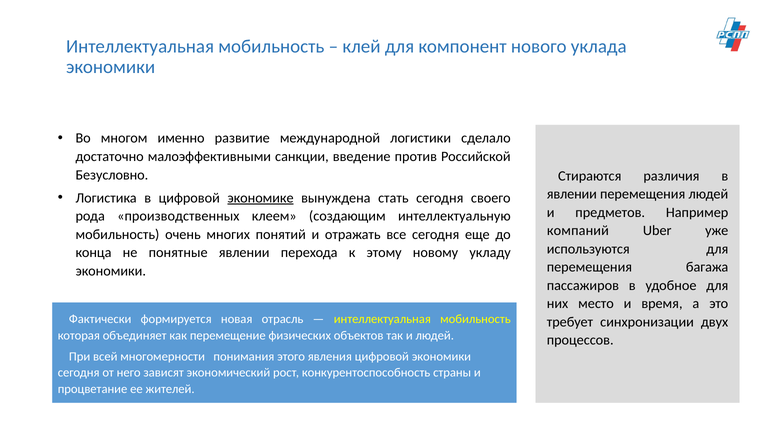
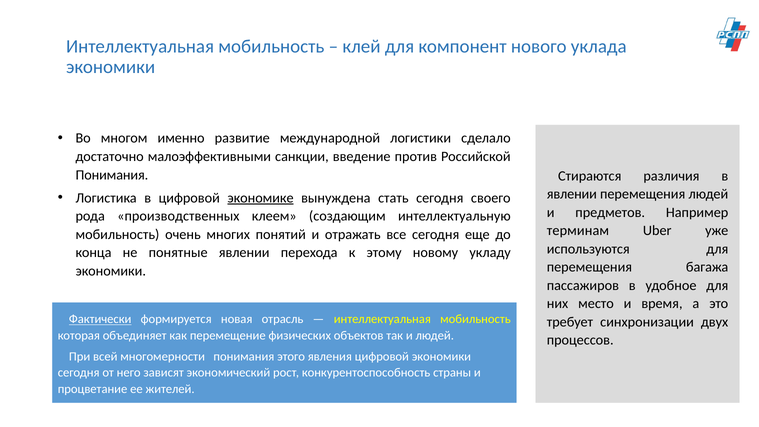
Безусловно at (112, 175): Безусловно -> Понимания
компаний: компаний -> терминам
Фактически underline: none -> present
